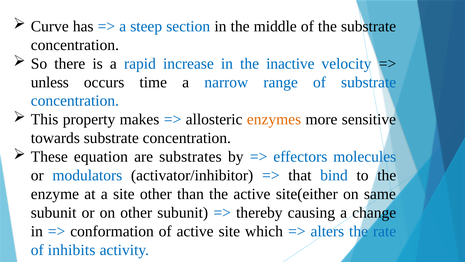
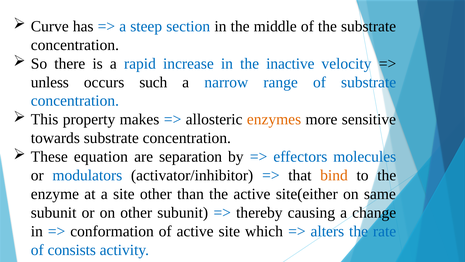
time: time -> such
substrates: substrates -> separation
bind colour: blue -> orange
inhibits: inhibits -> consists
